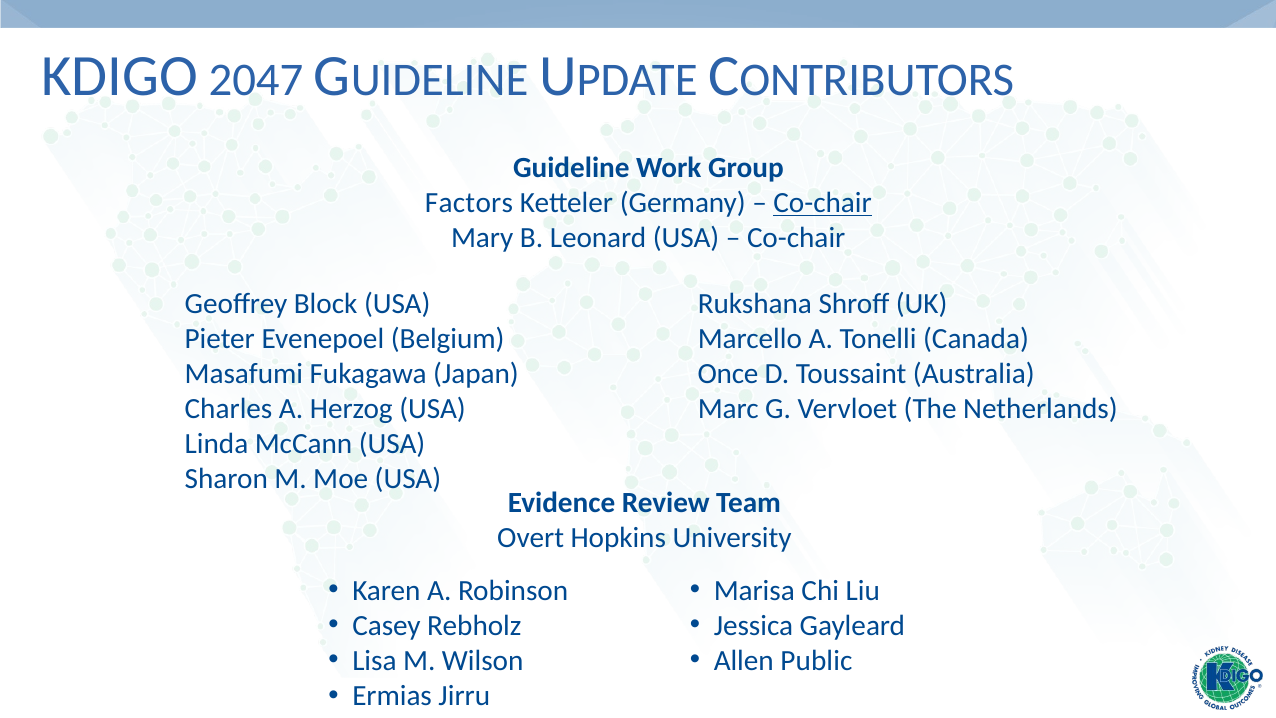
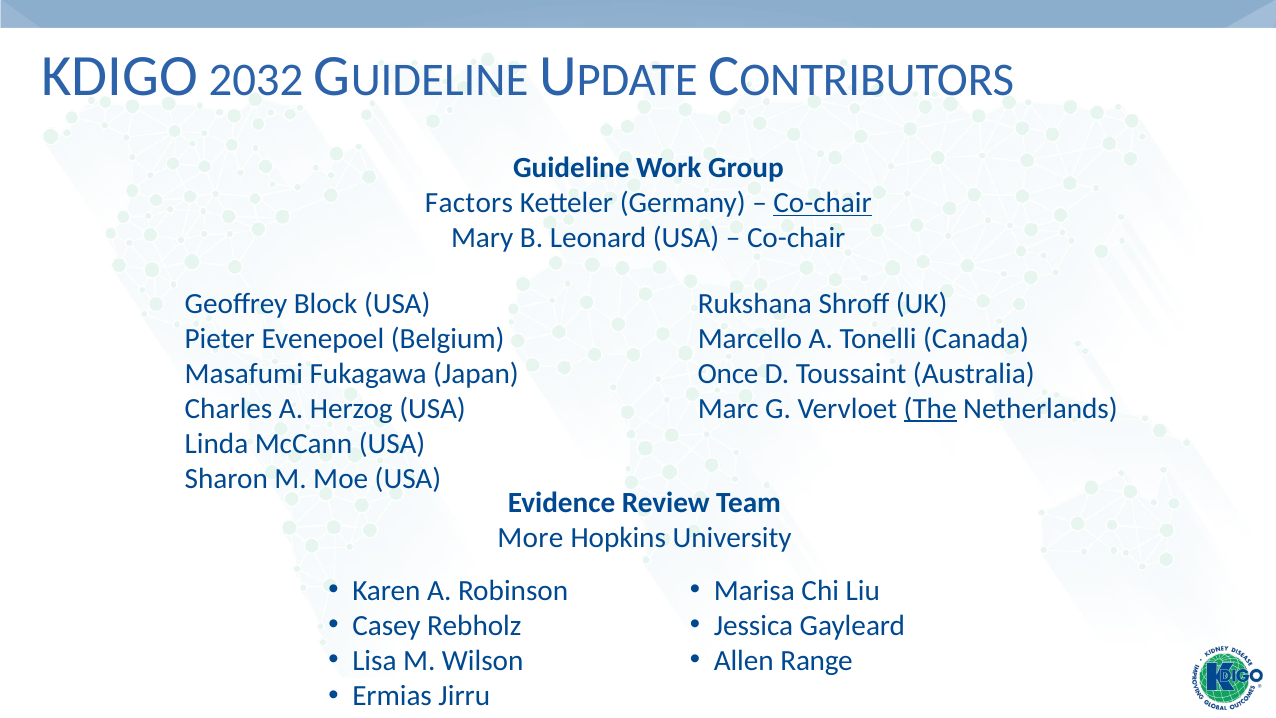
2047: 2047 -> 2032
The underline: none -> present
Overt: Overt -> More
Public: Public -> Range
